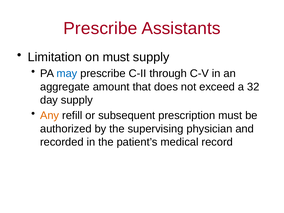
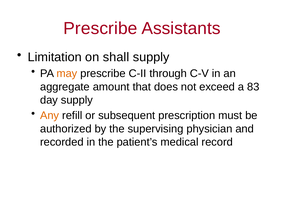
on must: must -> shall
may colour: blue -> orange
32: 32 -> 83
